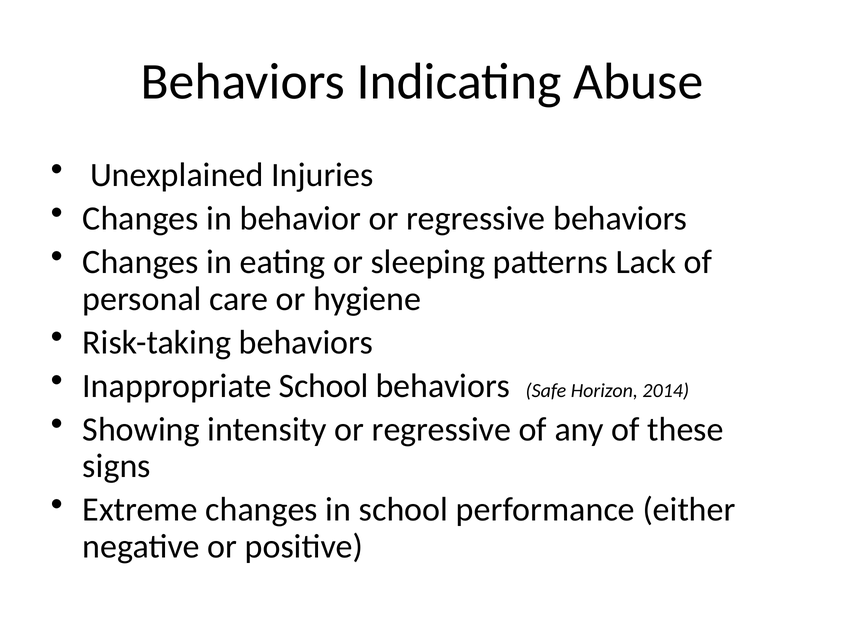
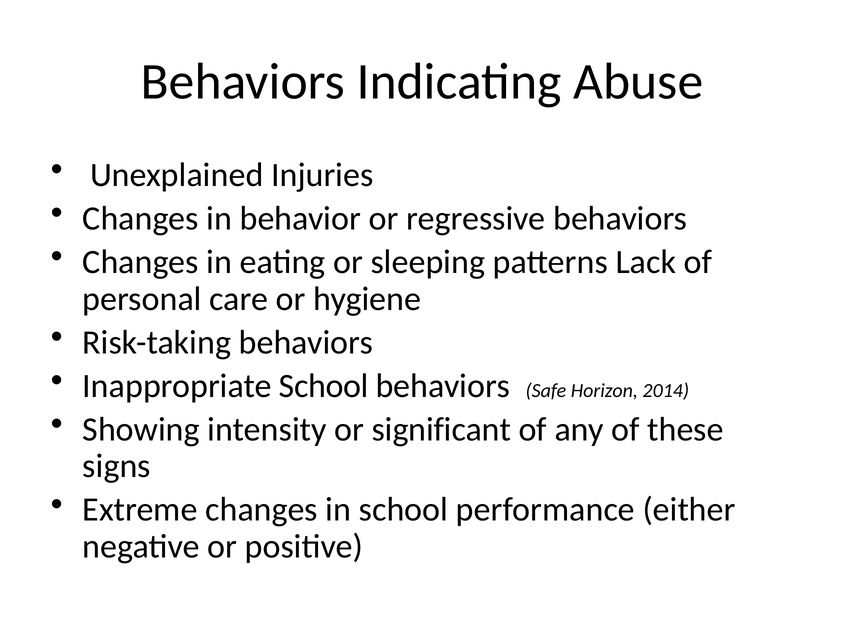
intensity or regressive: regressive -> significant
